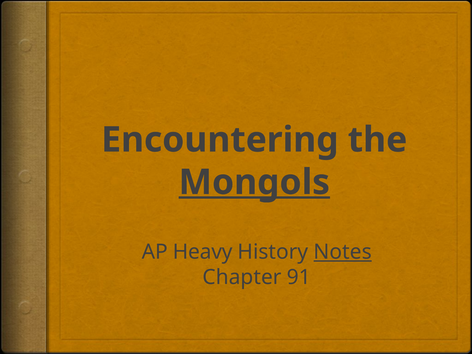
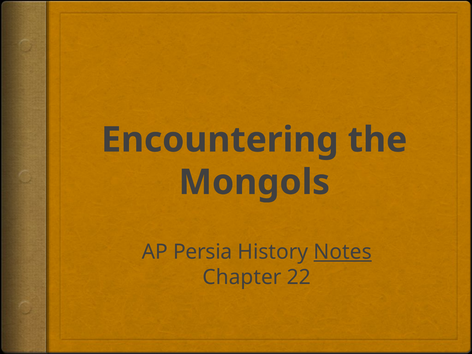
Mongols underline: present -> none
Heavy: Heavy -> Persia
91: 91 -> 22
